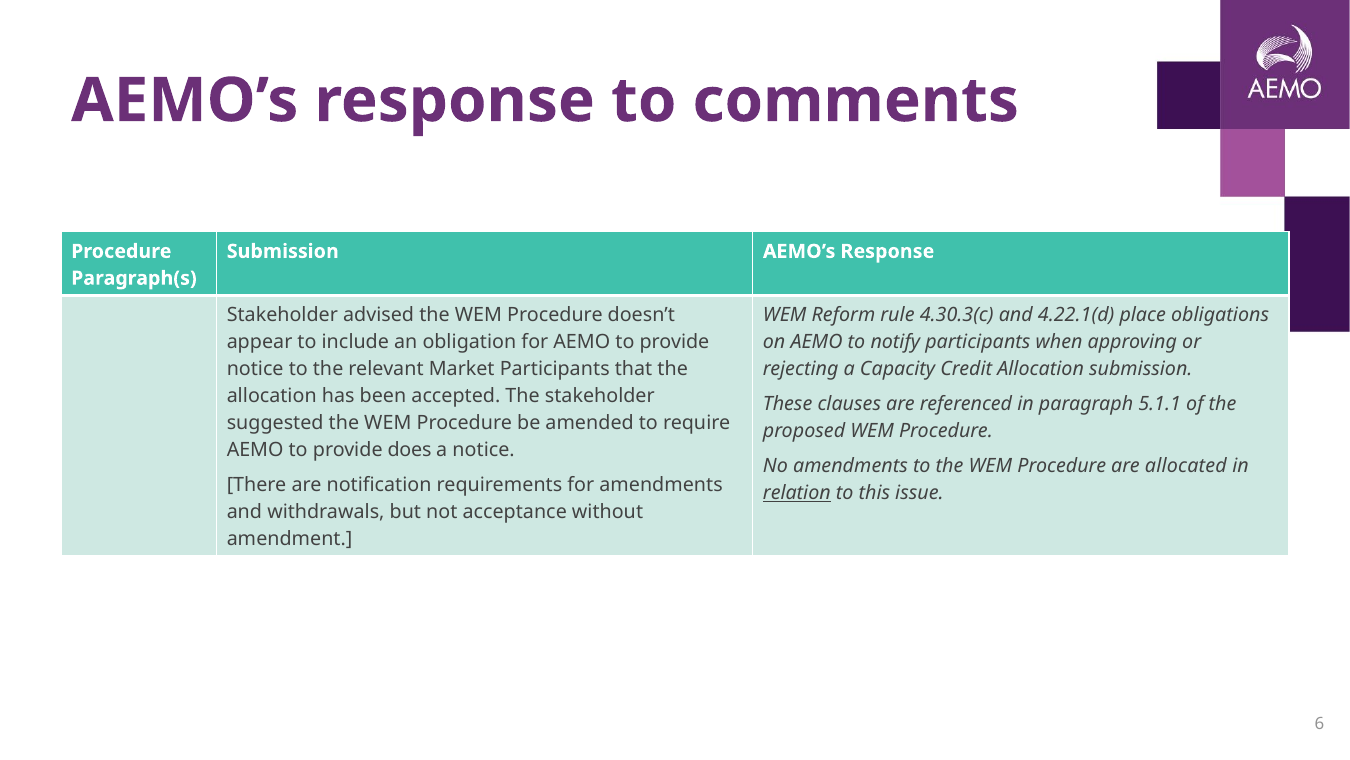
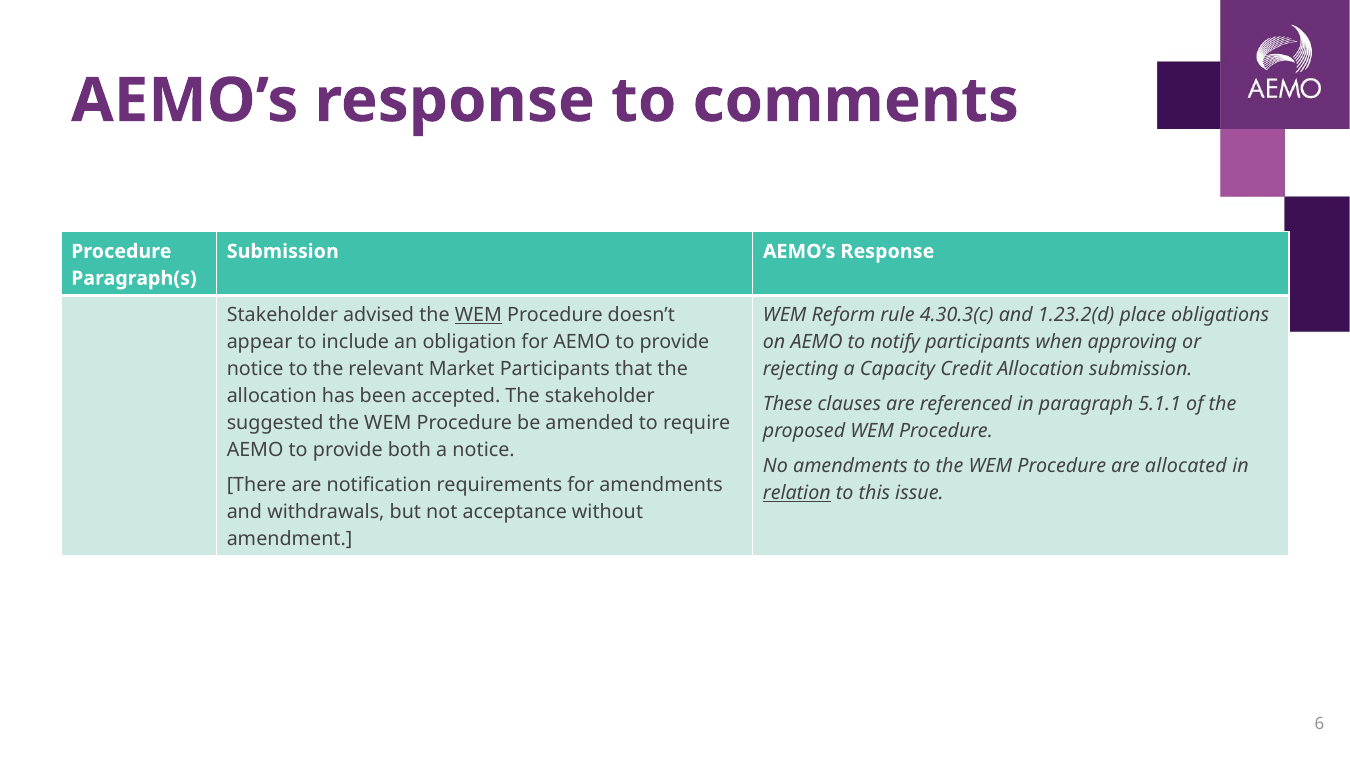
WEM at (478, 315) underline: none -> present
4.22.1(d: 4.22.1(d -> 1.23.2(d
does: does -> both
